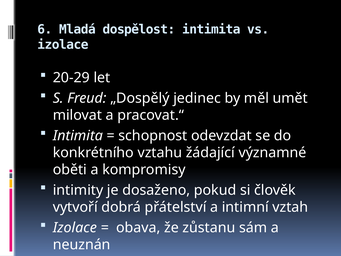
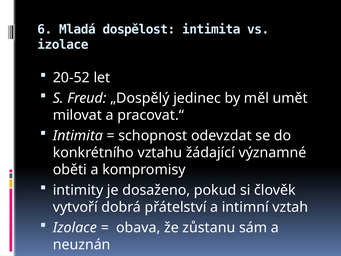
20-29: 20-29 -> 20-52
